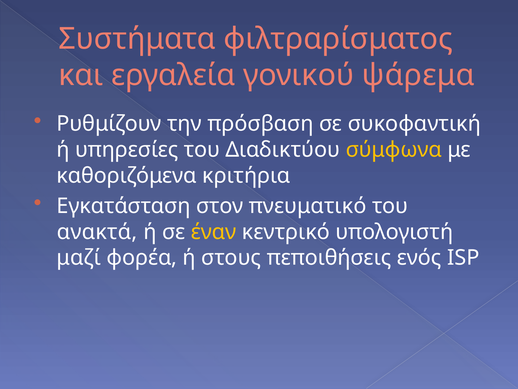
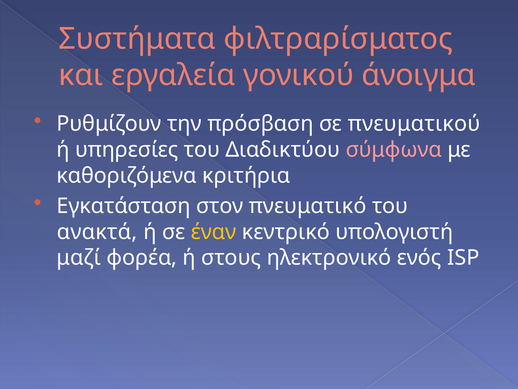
ψάρεμα: ψάρεμα -> άνοιγμα
συκοφαντική: συκοφαντική -> πνευματικού
σύμφωνα colour: yellow -> pink
πεποιθήσεις: πεποιθήσεις -> ηλεκτρονικό
